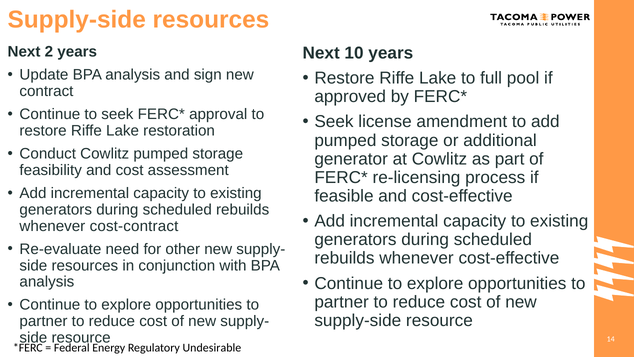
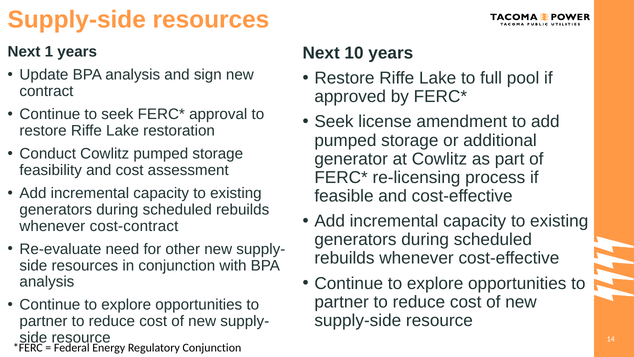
2: 2 -> 1
Regulatory Undesirable: Undesirable -> Conjunction
